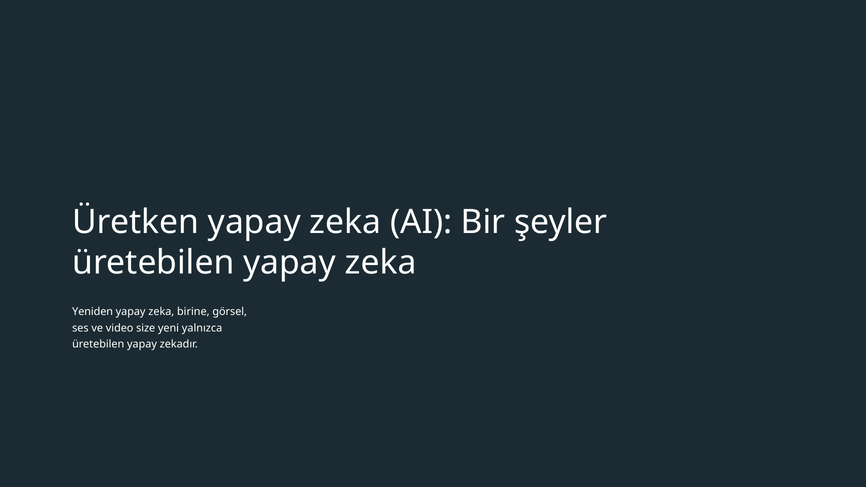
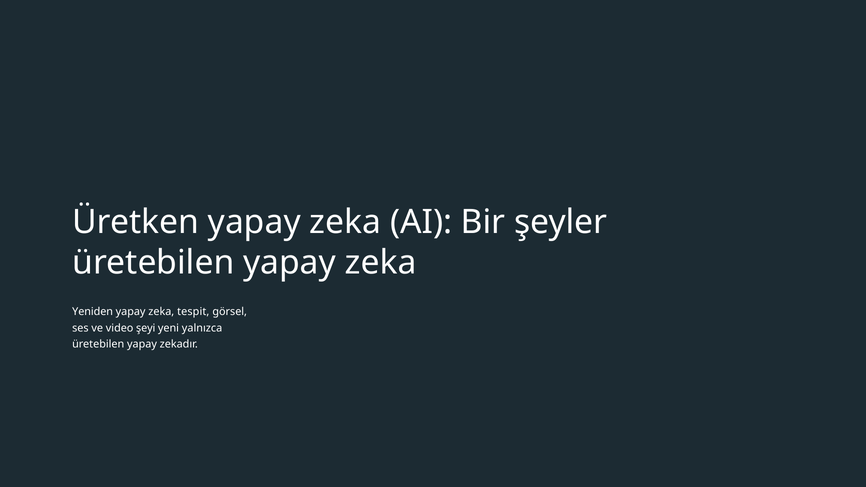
birine: birine -> tespit
size: size -> şeyi
